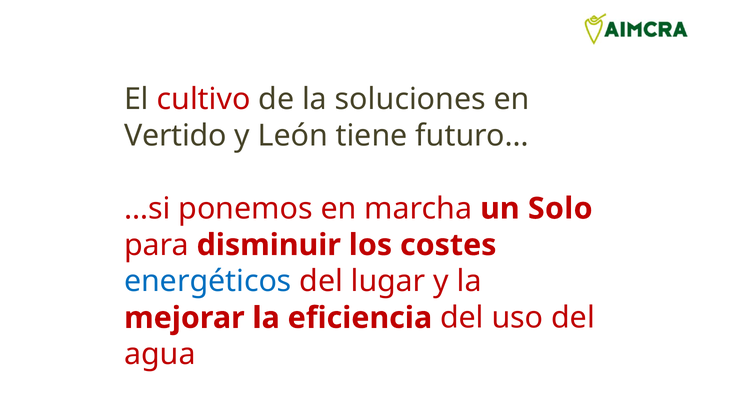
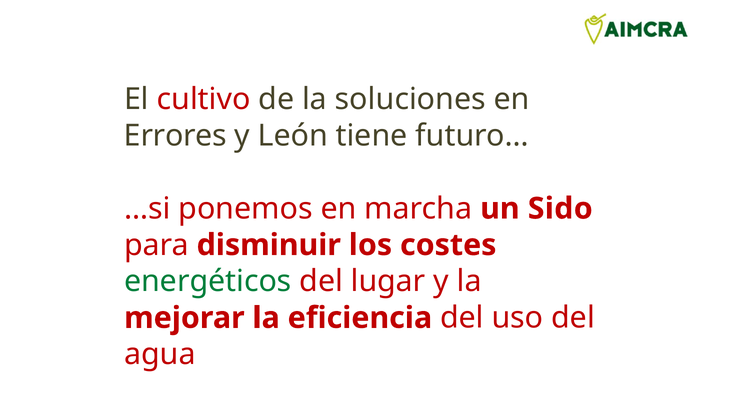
Vertido: Vertido -> Errores
Solo: Solo -> Sido
energéticos colour: blue -> green
